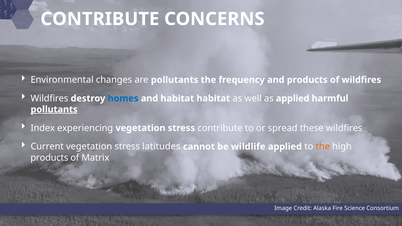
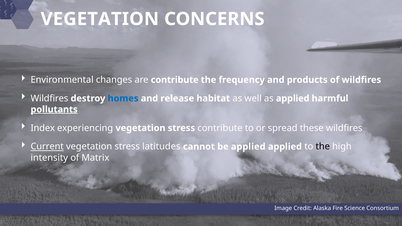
CONTRIBUTE at (100, 19): CONTRIBUTE -> VEGETATION
are pollutants: pollutants -> contribute
and habitat: habitat -> release
Current underline: none -> present
be wildlife: wildlife -> applied
the at (323, 147) colour: orange -> black
products at (49, 158): products -> intensity
